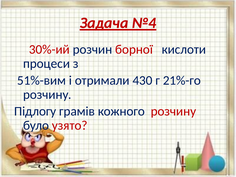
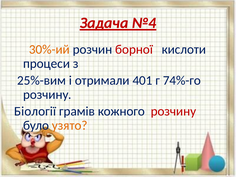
30%-ий colour: red -> orange
51%-вим: 51%-вим -> 25%-вим
430: 430 -> 401
21%-го: 21%-го -> 74%-го
Підлогу: Підлогу -> Біології
узято colour: red -> orange
